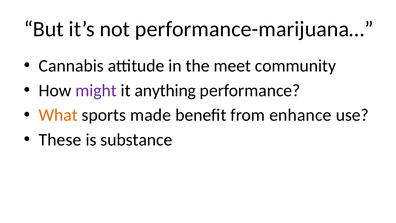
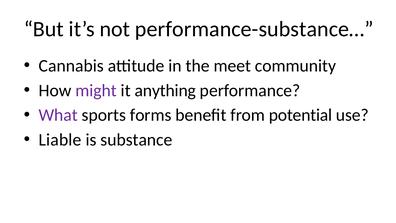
performance-marijuana…: performance-marijuana… -> performance-substance…
What colour: orange -> purple
made: made -> forms
enhance: enhance -> potential
These: These -> Liable
